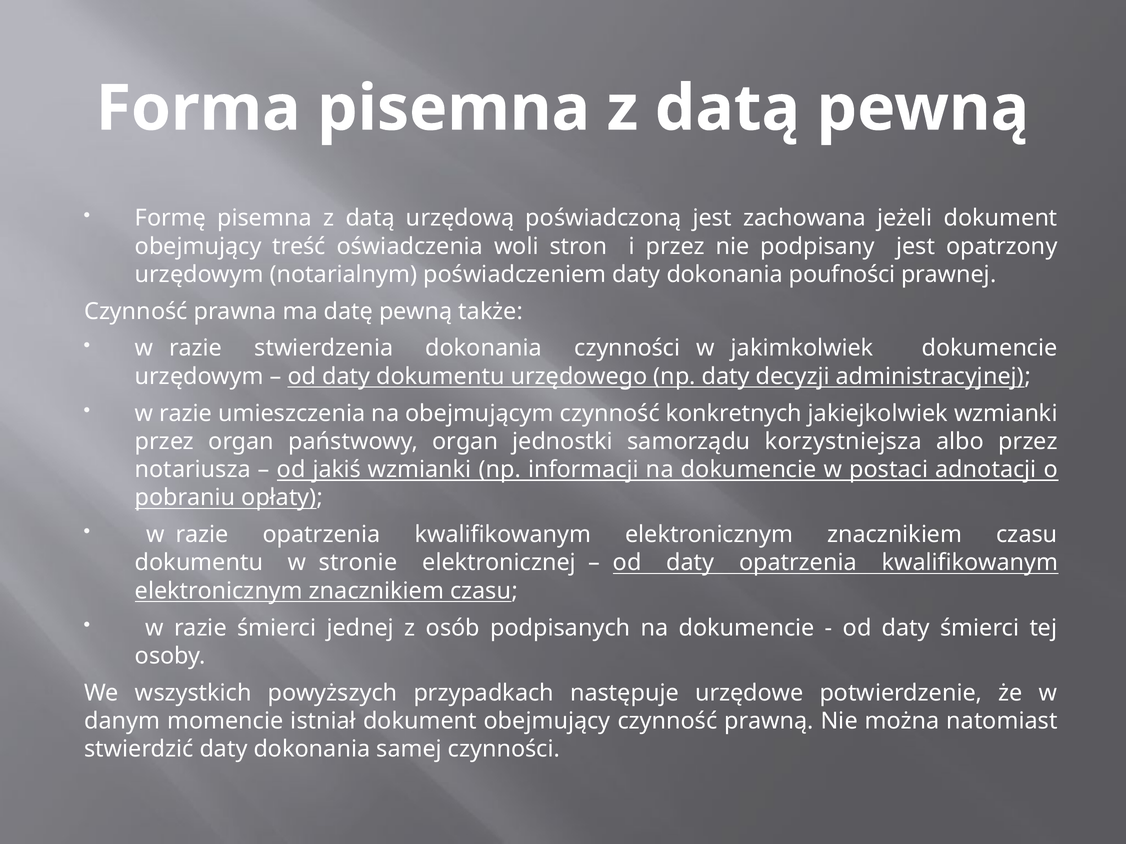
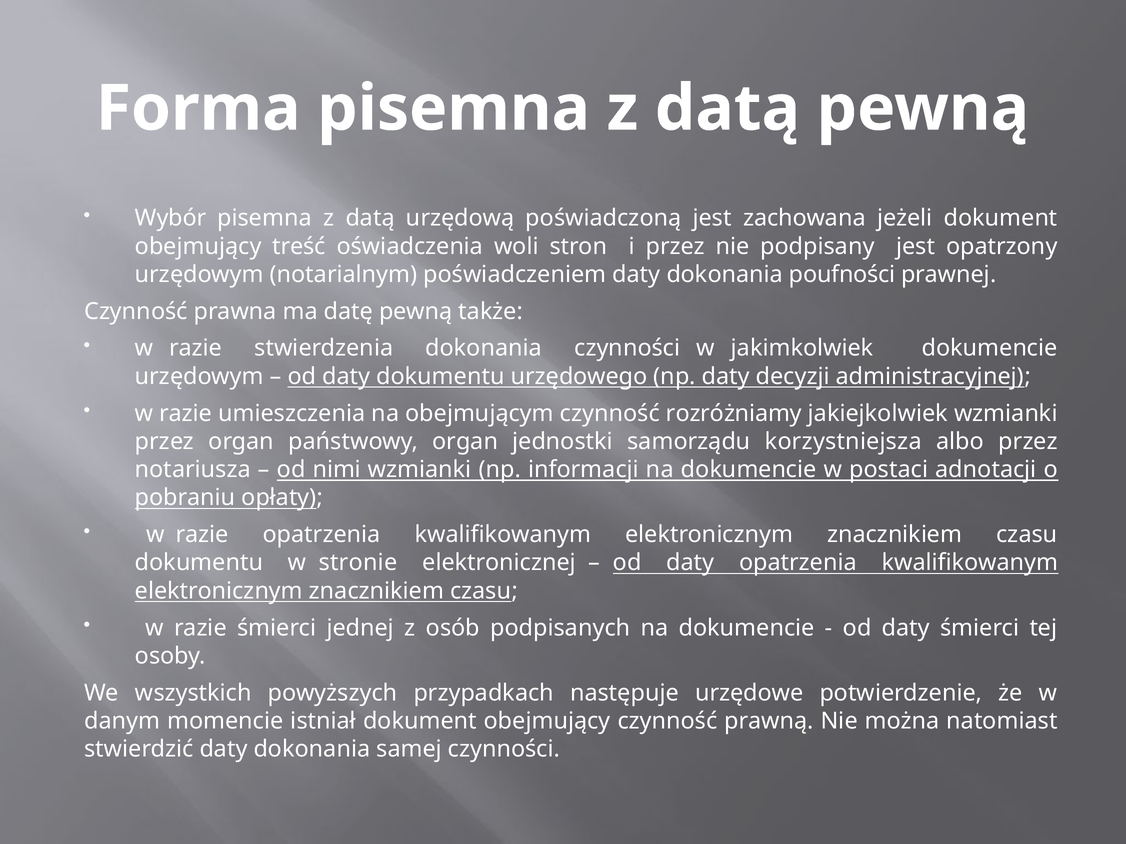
Formę: Formę -> Wybór
konkretnych: konkretnych -> rozróżniamy
jakiś: jakiś -> nimi
